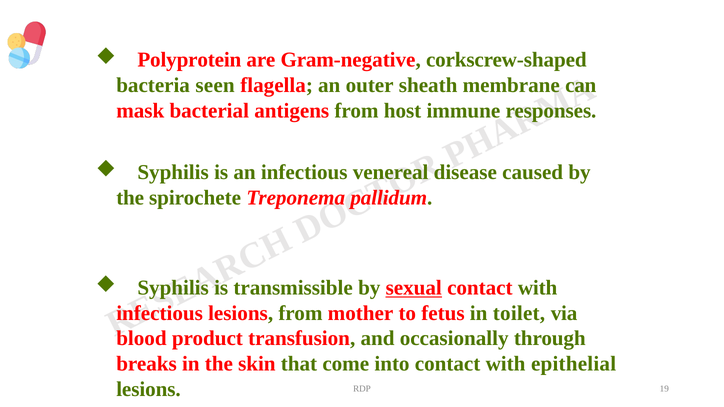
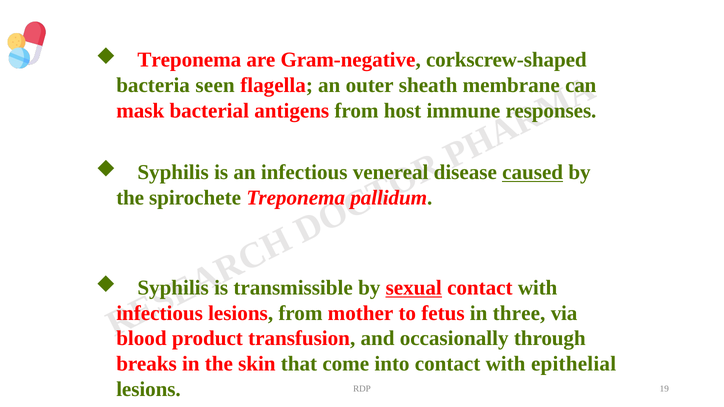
Polyprotein at (189, 60): Polyprotein -> Treponema
caused underline: none -> present
toilet: toilet -> three
